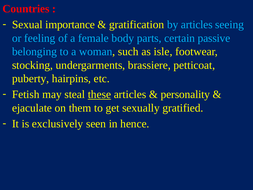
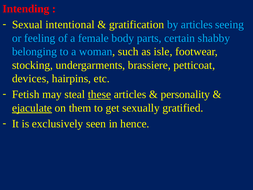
Countries: Countries -> Intending
importance: importance -> intentional
passive: passive -> shabby
puberty: puberty -> devices
ejaculate underline: none -> present
